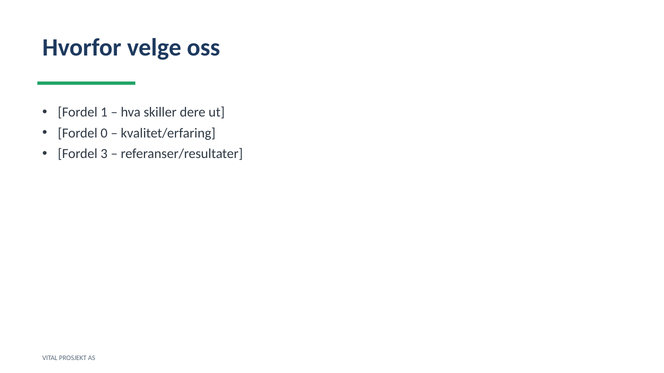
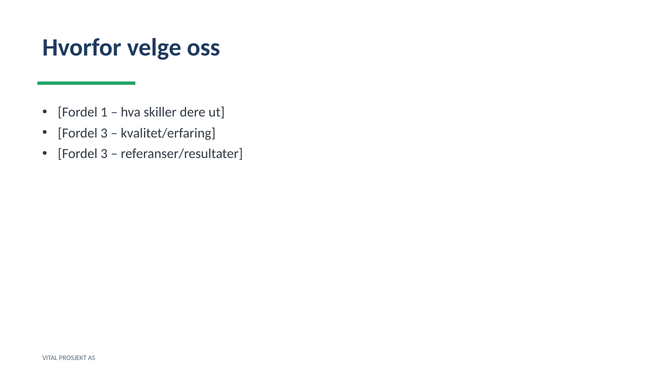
0 at (104, 133): 0 -> 3
